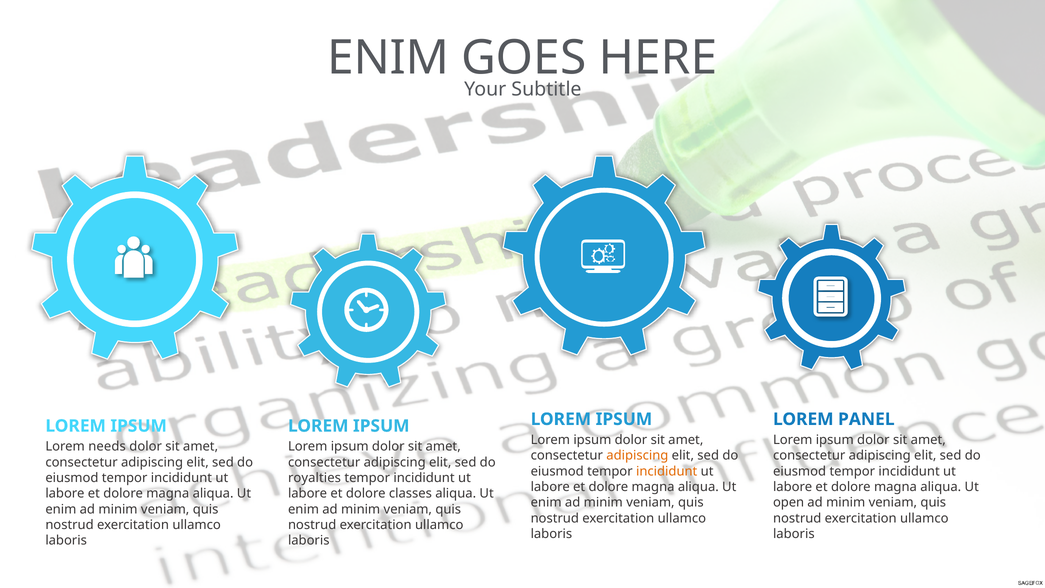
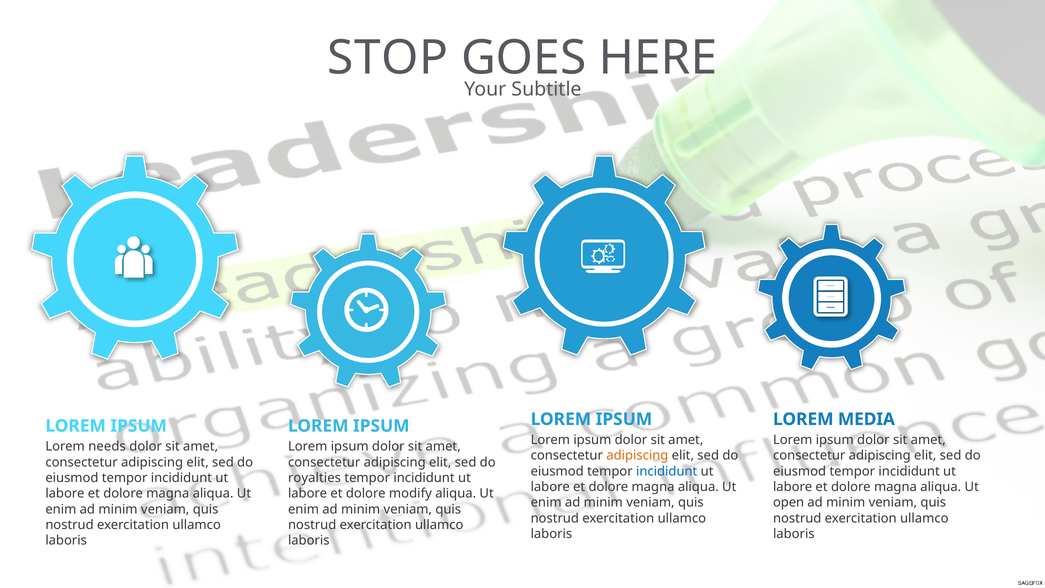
ENIM at (388, 58): ENIM -> STOP
PANEL: PANEL -> MEDIA
incididunt at (667, 471) colour: orange -> blue
classes: classes -> modify
